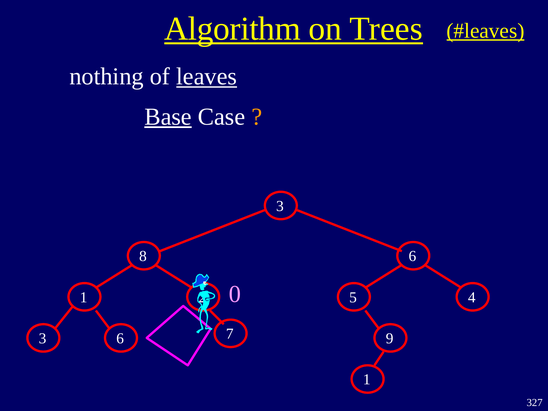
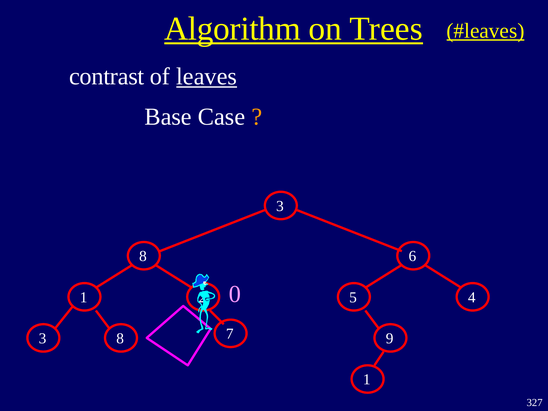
nothing: nothing -> contrast
Base underline: present -> none
6 at (120, 338): 6 -> 8
